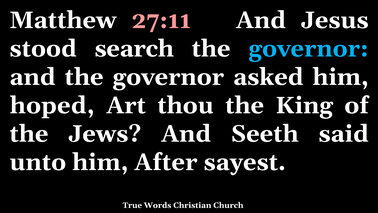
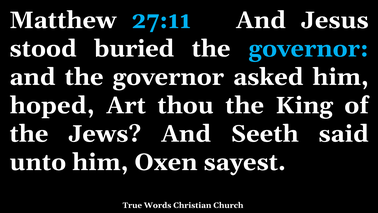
27:11 colour: pink -> light blue
search: search -> buried
After: After -> Oxen
